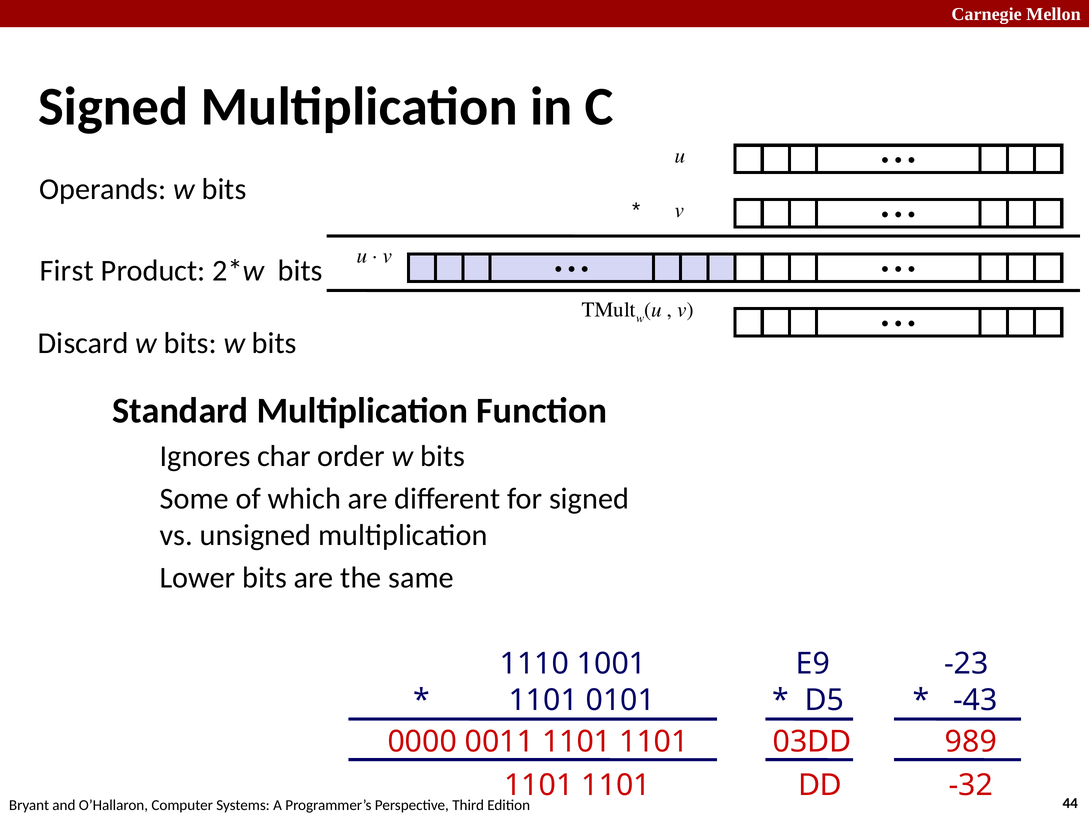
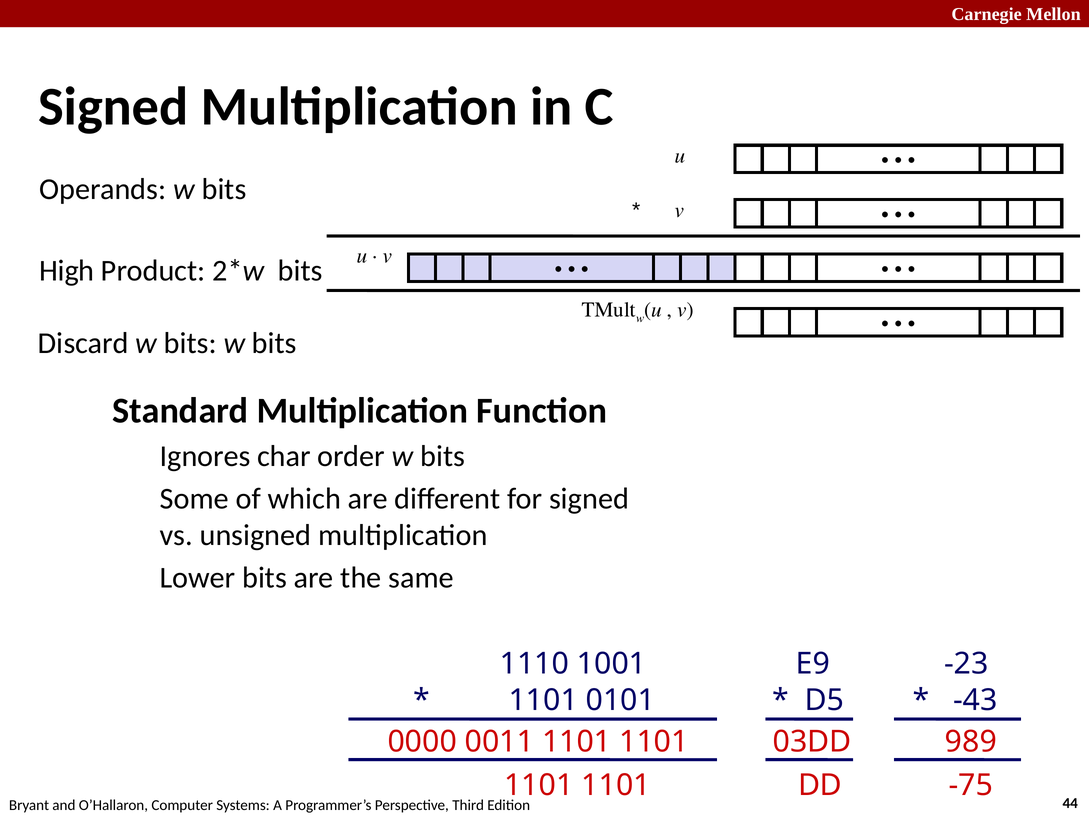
First: First -> High
-32: -32 -> -75
